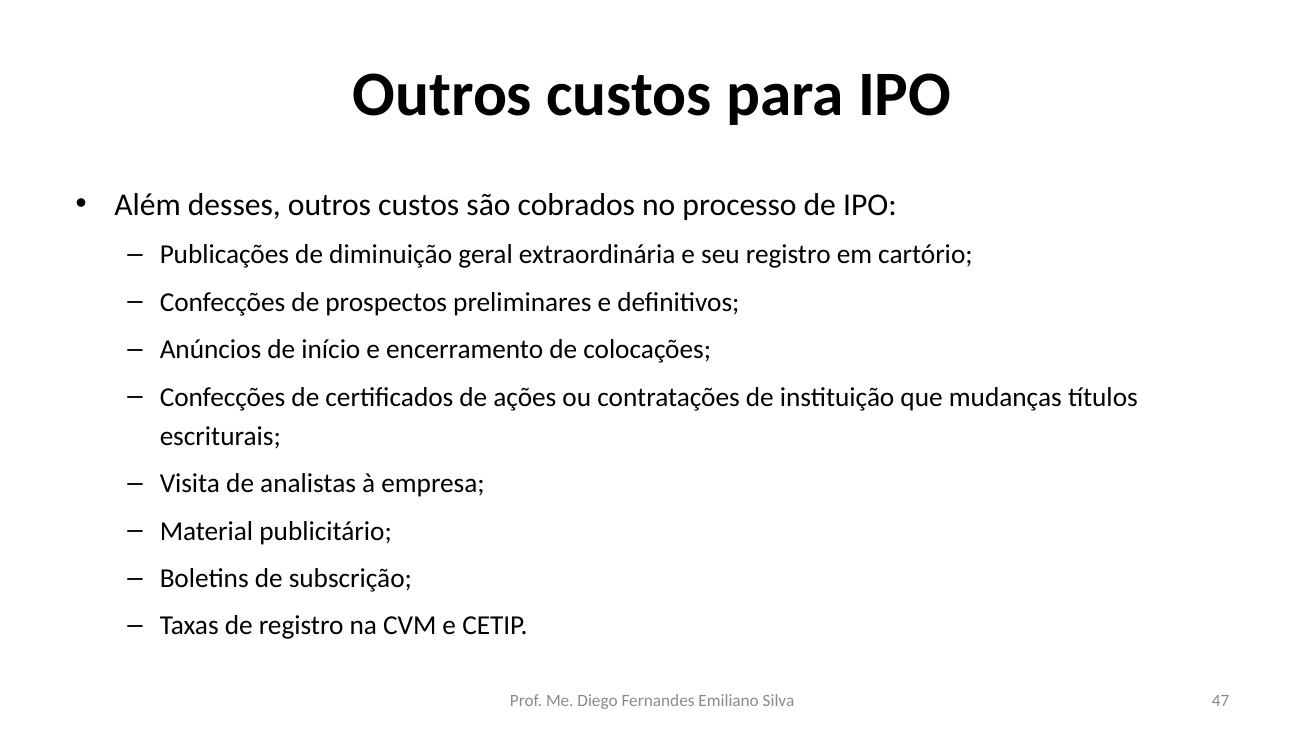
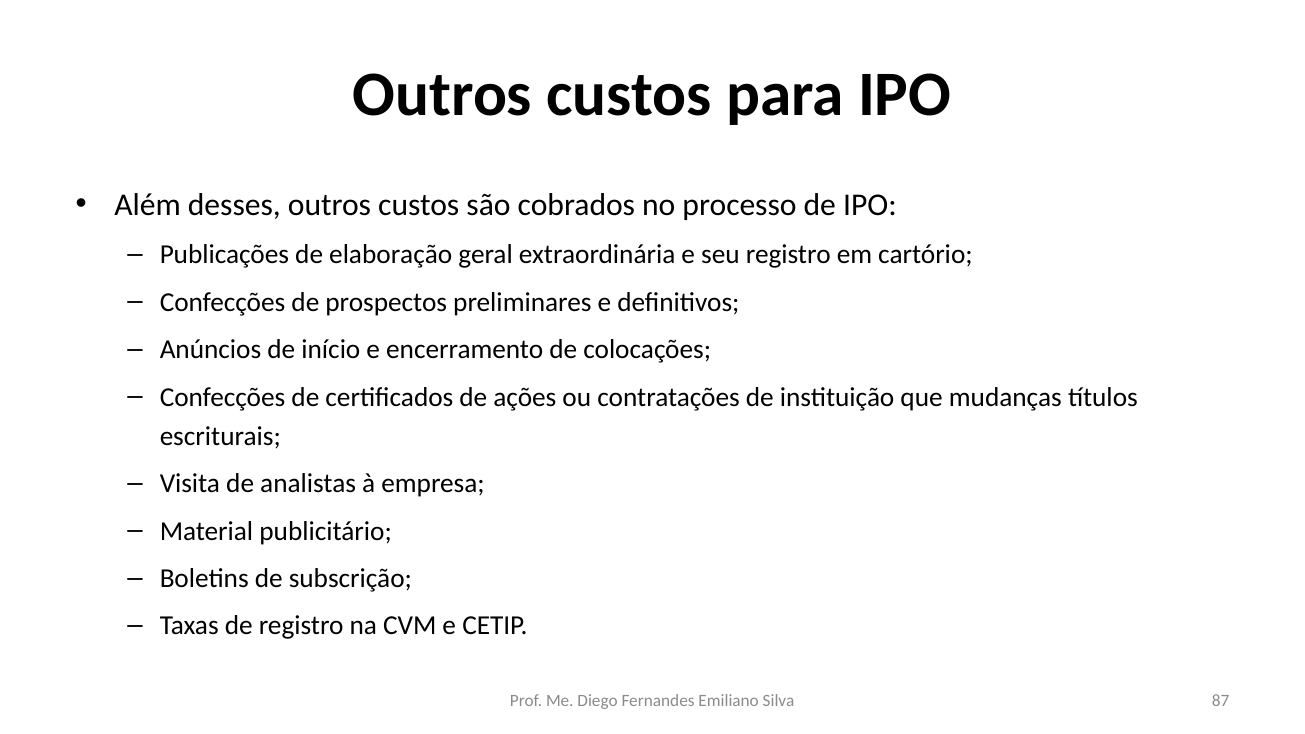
diminuição: diminuição -> elaboração
47: 47 -> 87
